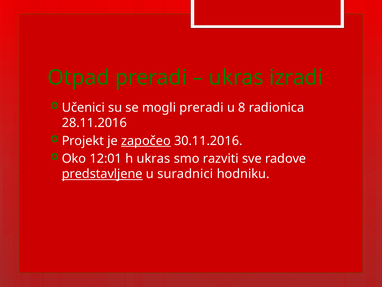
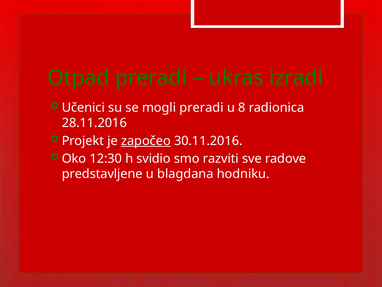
12:01: 12:01 -> 12:30
h ukras: ukras -> svidio
predstavljene underline: present -> none
suradnici: suradnici -> blagdana
